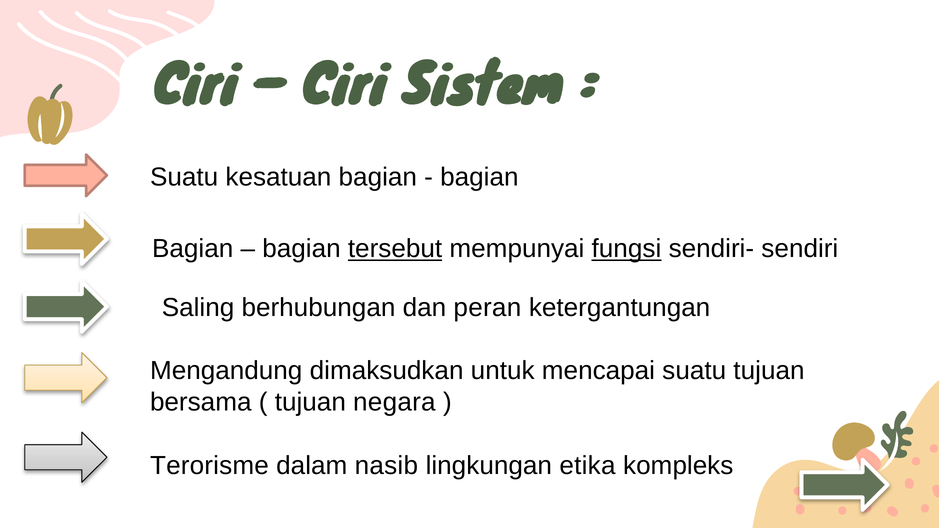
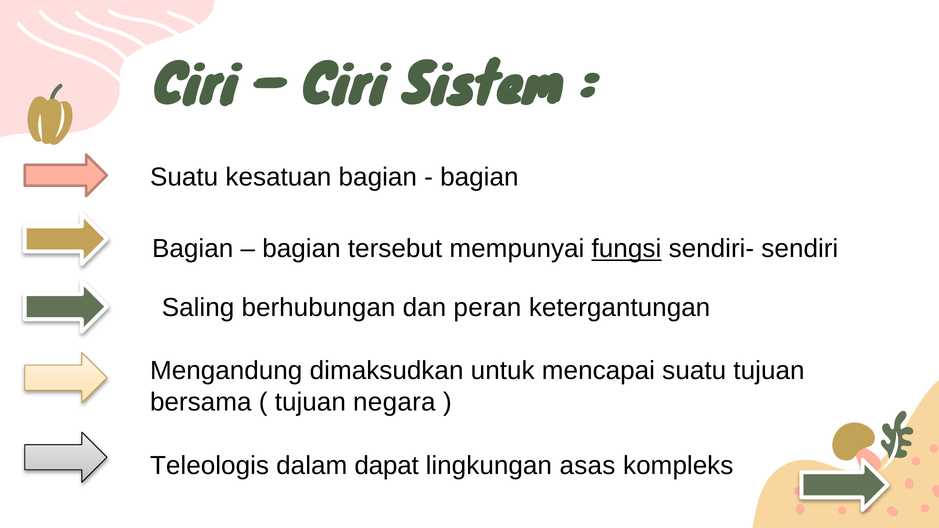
tersebut underline: present -> none
Terorisme: Terorisme -> Teleologis
nasib: nasib -> dapat
etika: etika -> asas
